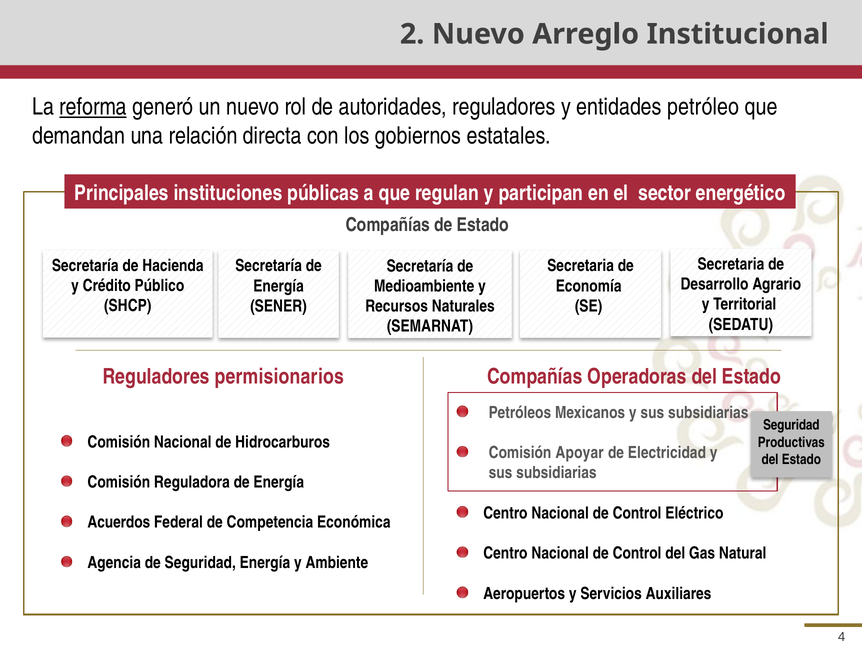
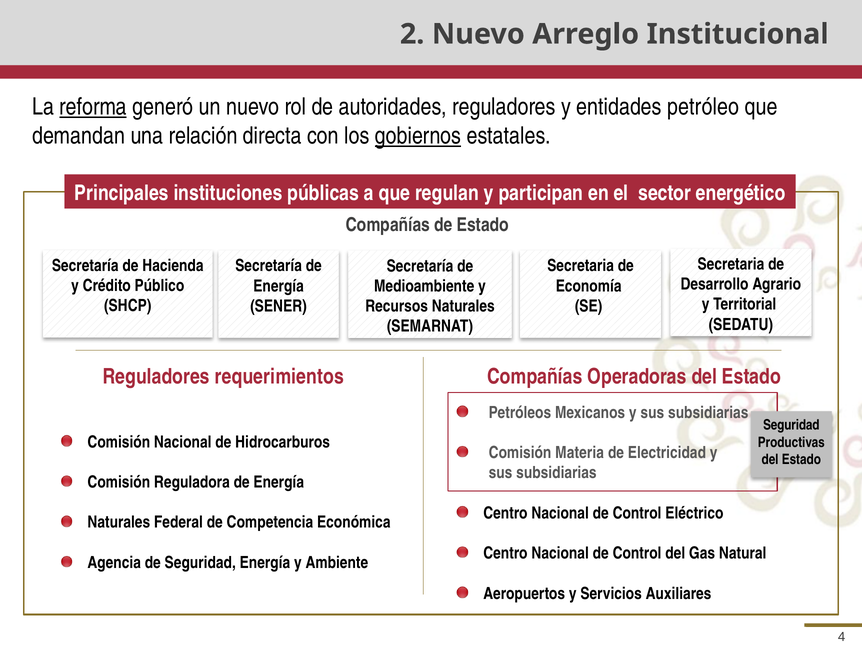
gobiernos underline: none -> present
permisionarios: permisionarios -> requerimientos
Apoyar: Apoyar -> Materia
Acuerdos at (119, 523): Acuerdos -> Naturales
